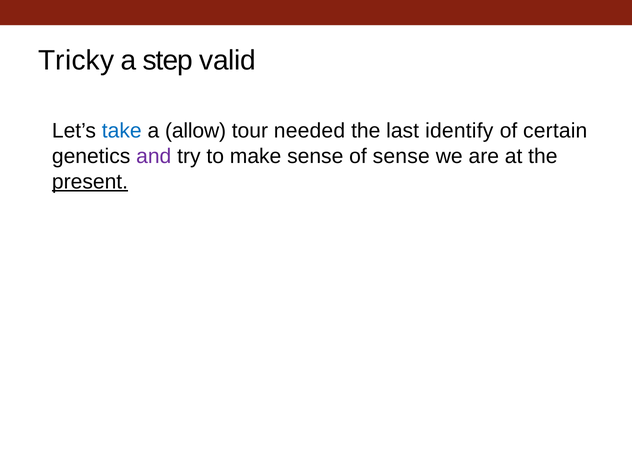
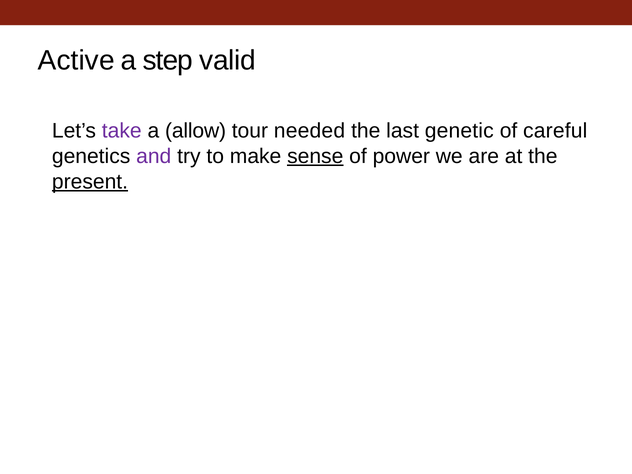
Tricky: Tricky -> Active
take colour: blue -> purple
identify: identify -> genetic
certain: certain -> careful
sense at (315, 156) underline: none -> present
of sense: sense -> power
